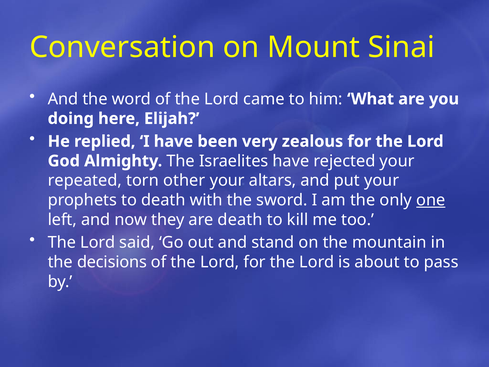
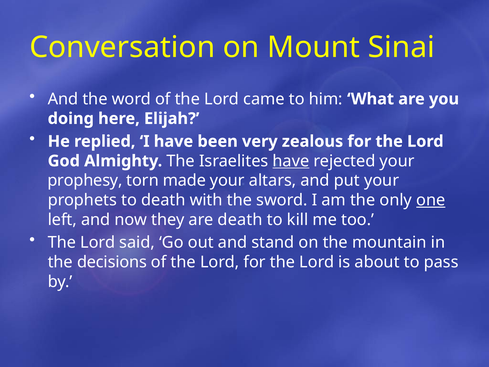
have at (291, 161) underline: none -> present
repeated: repeated -> prophesy
other: other -> made
